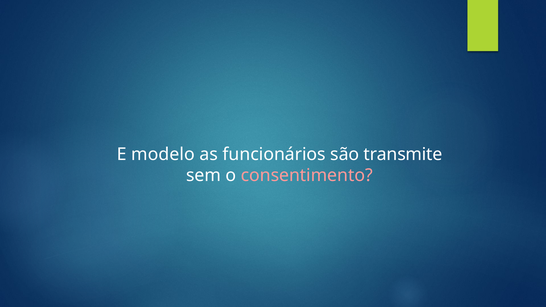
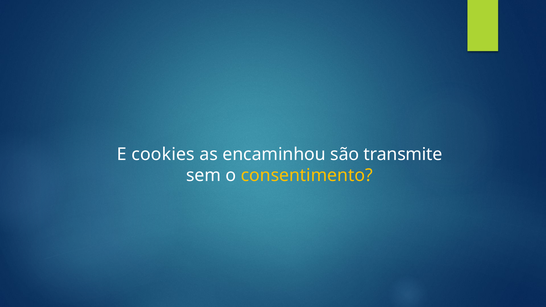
modelo: modelo -> cookies
funcionários: funcionários -> encaminhou
consentimento colour: pink -> yellow
